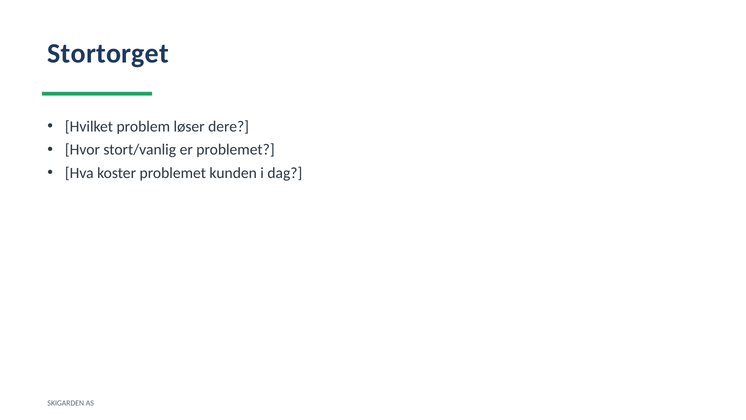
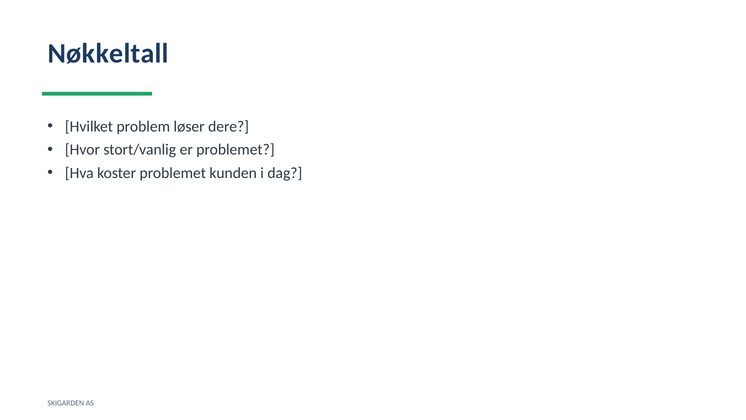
Stortorget: Stortorget -> Nøkkeltall
